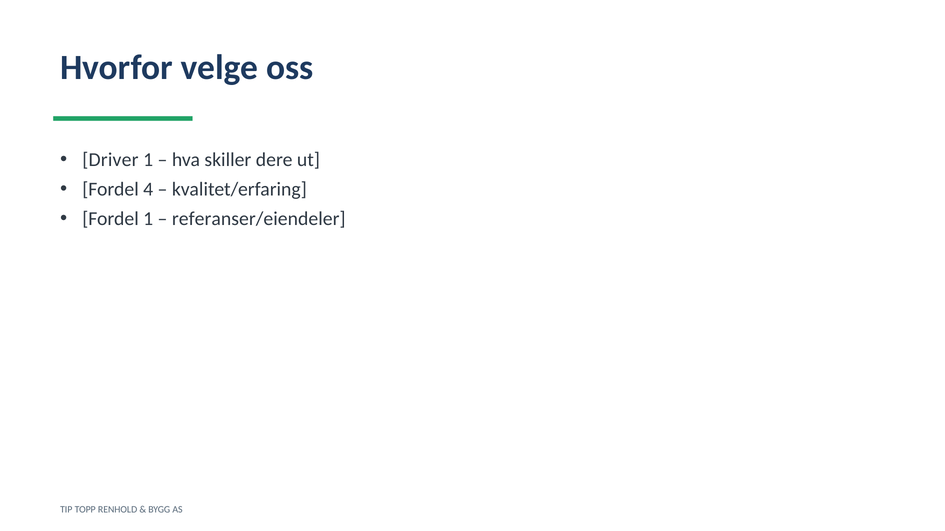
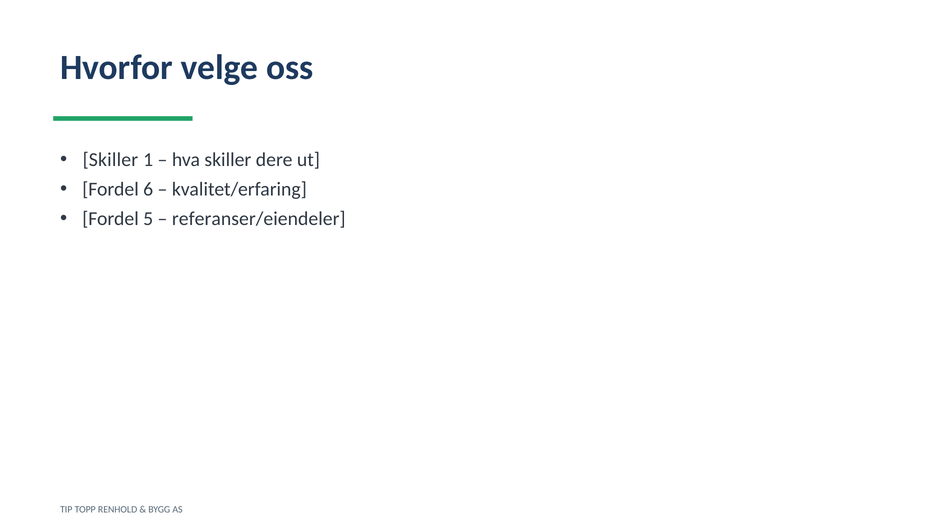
Driver at (110, 160): Driver -> Skiller
4: 4 -> 6
Fordel 1: 1 -> 5
